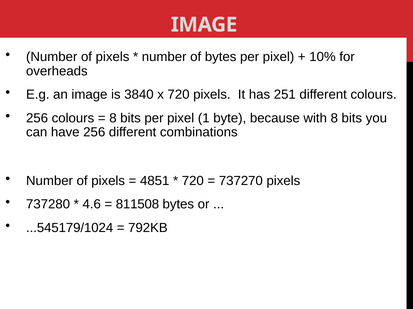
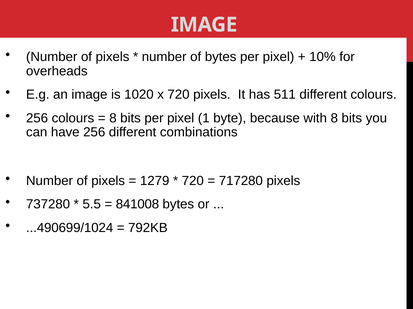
3840: 3840 -> 1020
251: 251 -> 511
4851: 4851 -> 1279
737270: 737270 -> 717280
4.6: 4.6 -> 5.5
811508: 811508 -> 841008
...545179/1024: ...545179/1024 -> ...490699/1024
